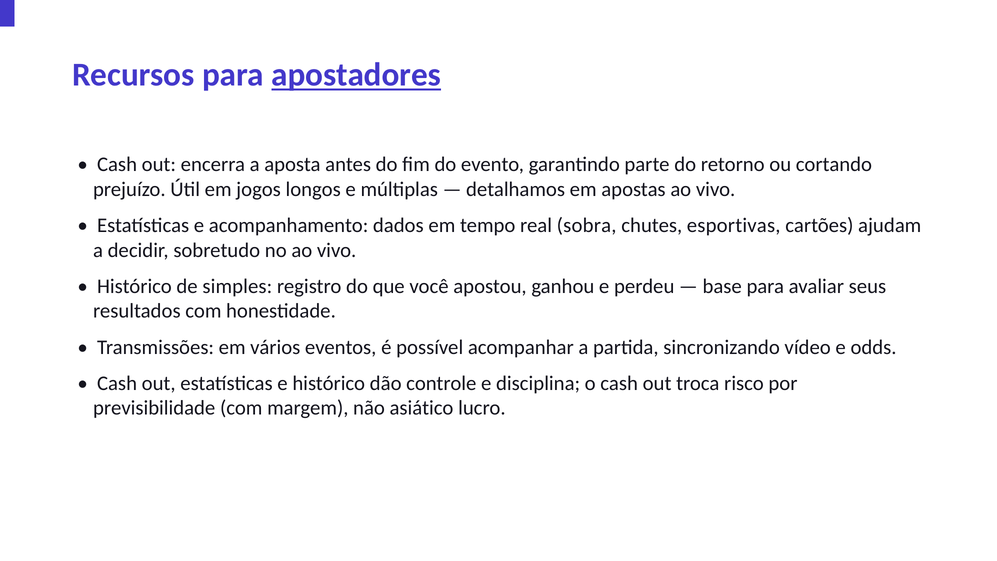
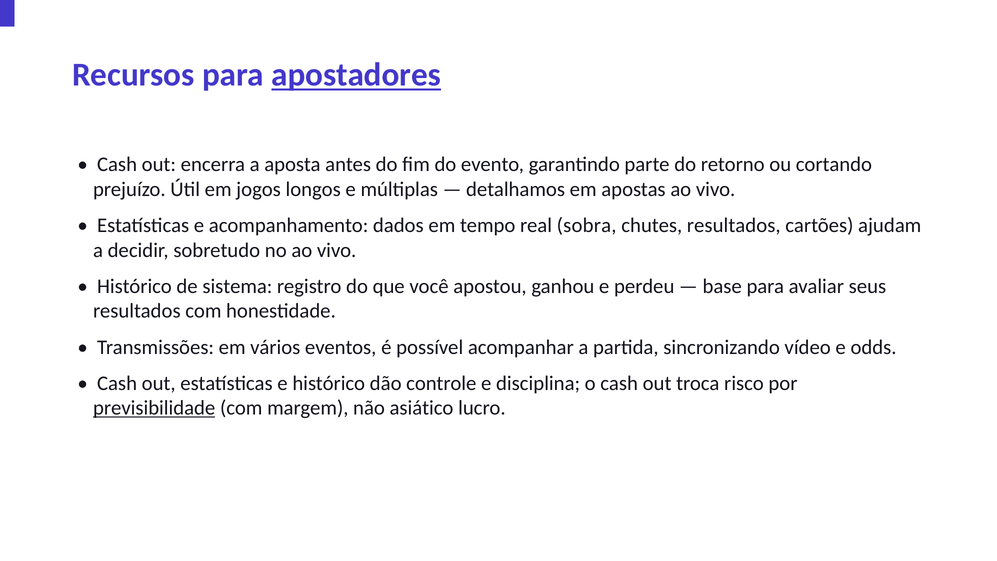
chutes esportivas: esportivas -> resultados
simples: simples -> sistema
previsibilidade underline: none -> present
